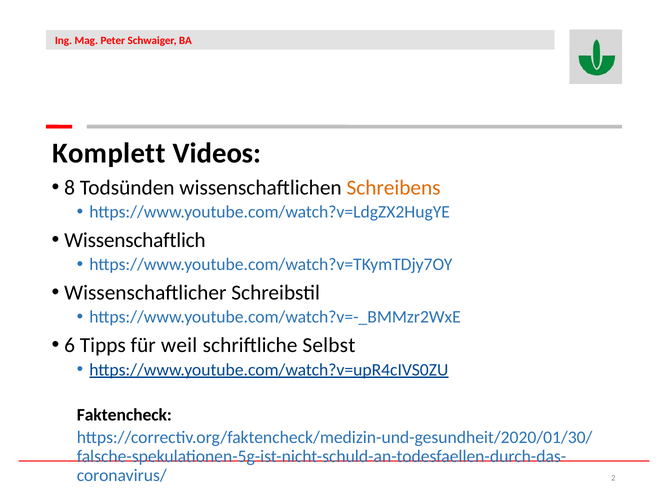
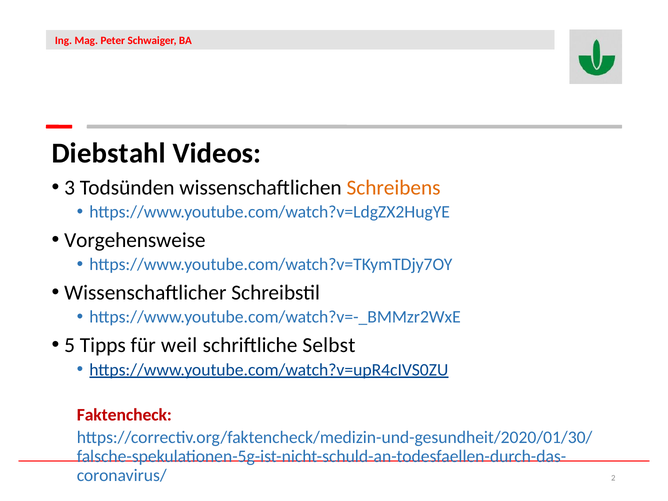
Komplett: Komplett -> Diebstahl
8: 8 -> 3
Wissenschaftlich: Wissenschaftlich -> Vorgehensweise
6: 6 -> 5
Faktencheck colour: black -> red
